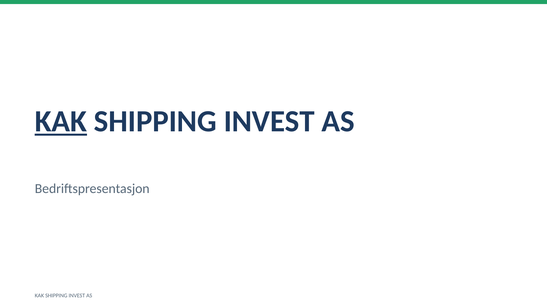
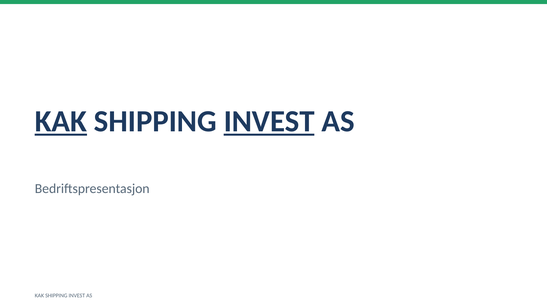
INVEST at (269, 121) underline: none -> present
